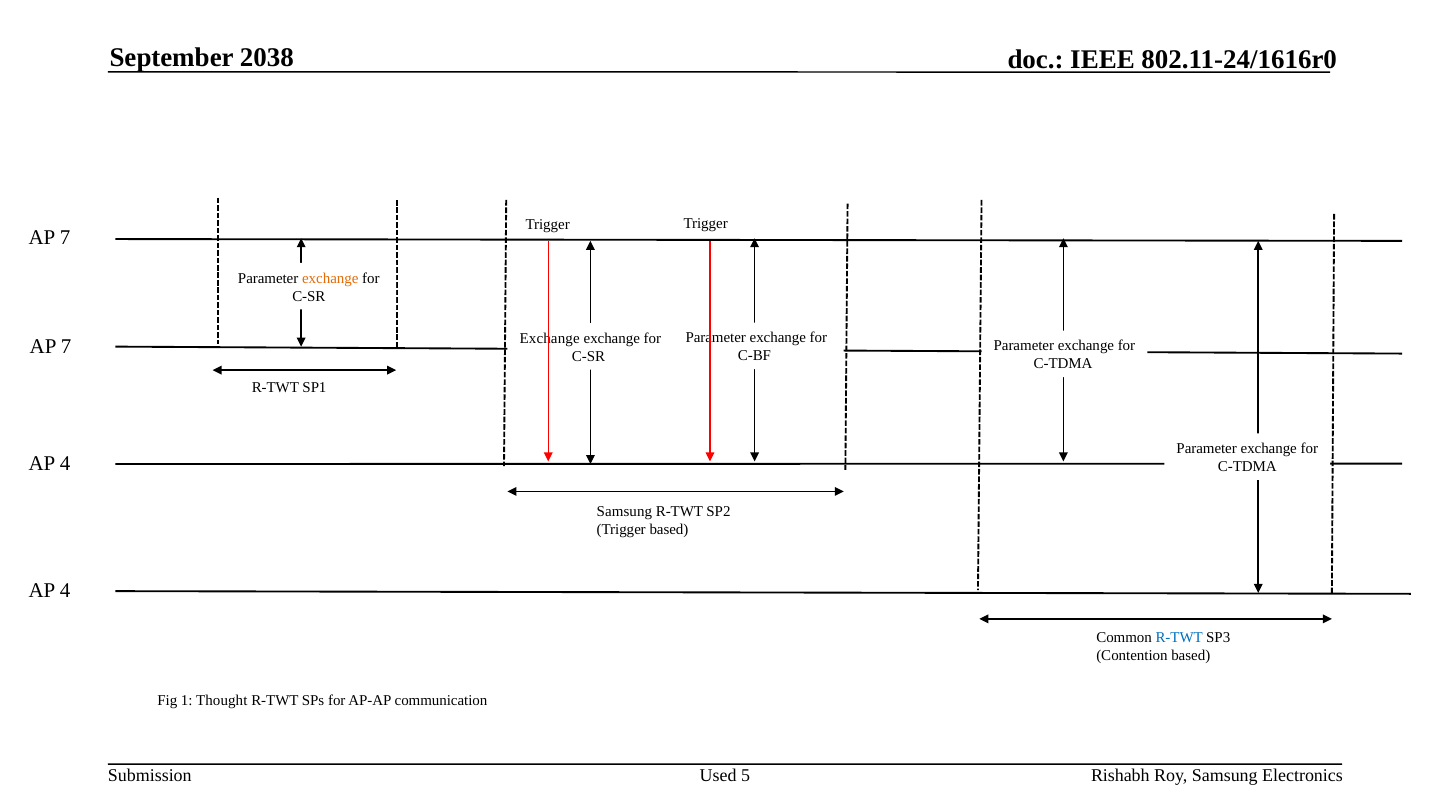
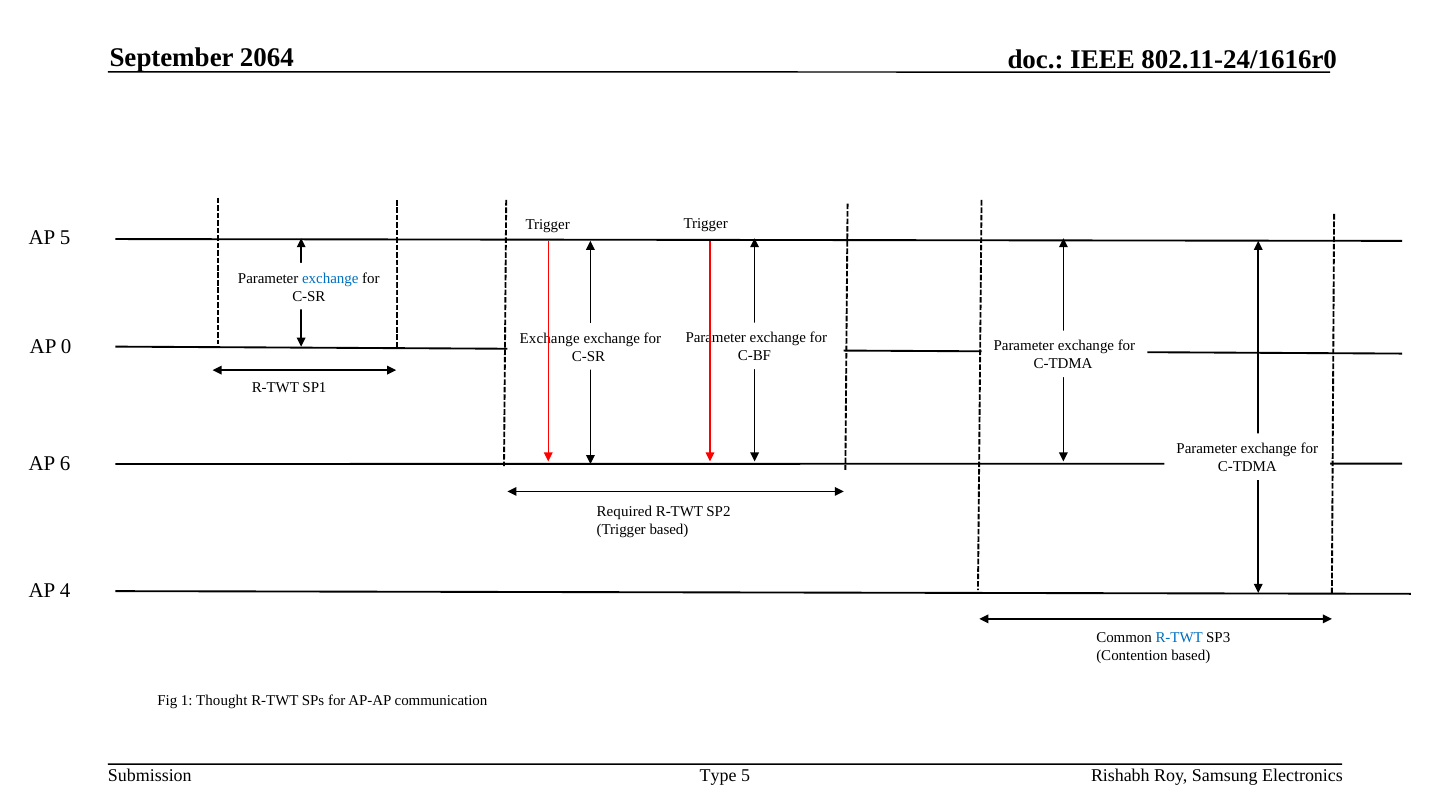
2038: 2038 -> 2064
7 at (65, 238): 7 -> 5
exchange at (330, 278) colour: orange -> blue
7 at (66, 346): 7 -> 0
4 at (65, 464): 4 -> 6
Samsung at (624, 511): Samsung -> Required
Used: Used -> Type
